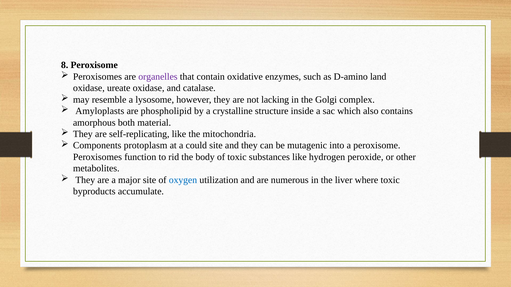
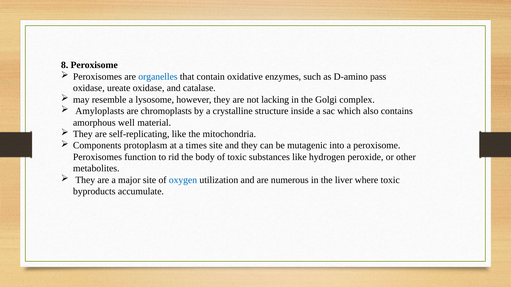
organelles colour: purple -> blue
land: land -> pass
phospholipid: phospholipid -> chromoplasts
both: both -> well
could: could -> times
